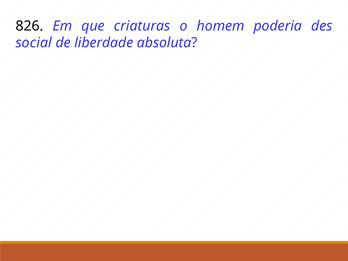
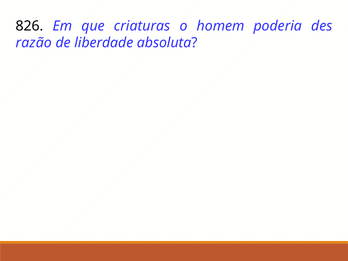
social: social -> razão
